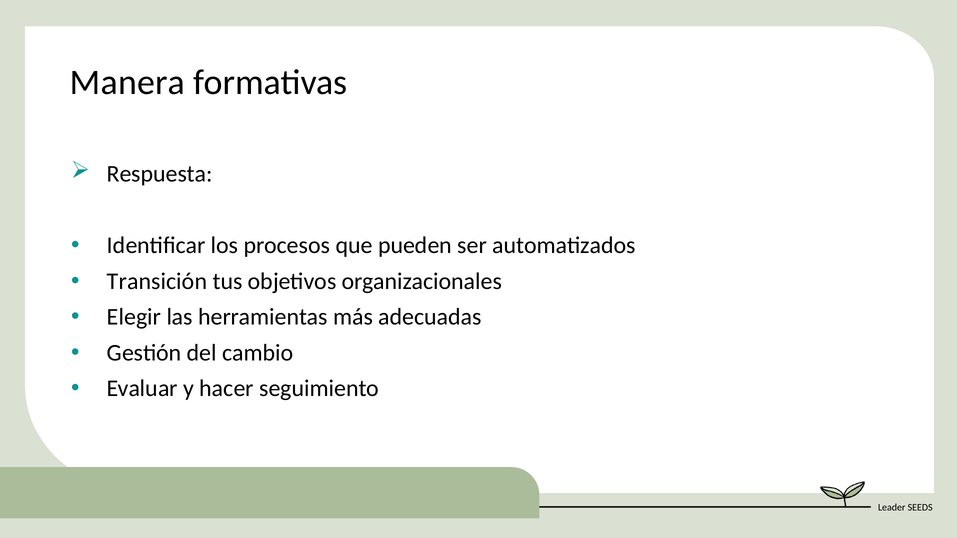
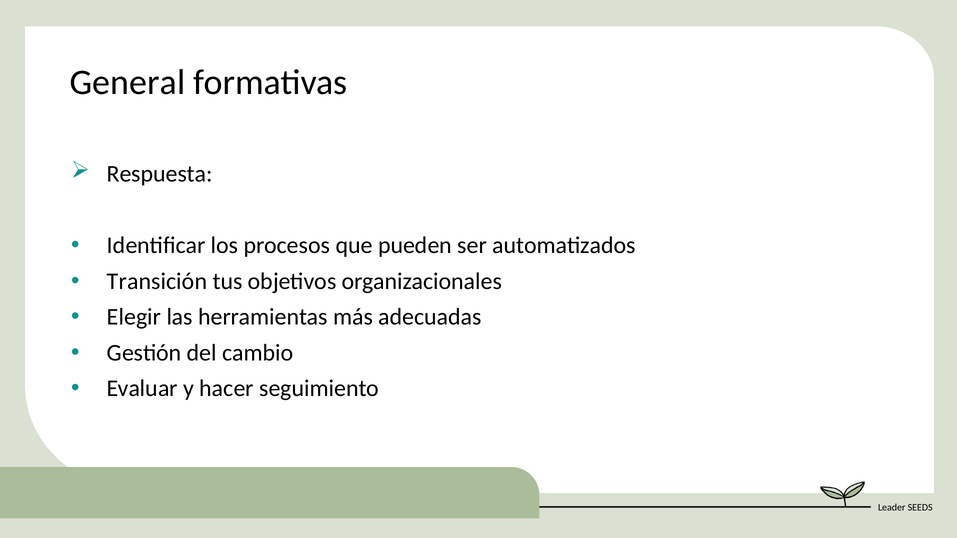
Manera: Manera -> General
